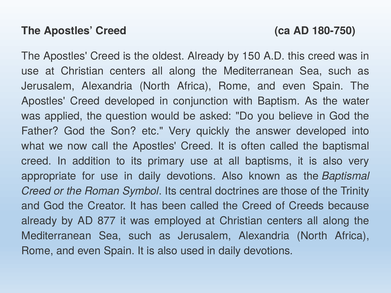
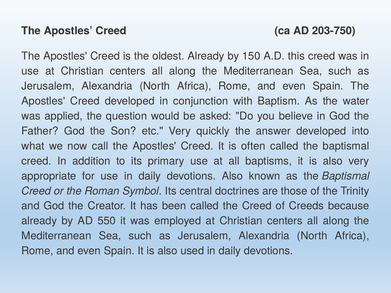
180-750: 180-750 -> 203-750
877: 877 -> 550
